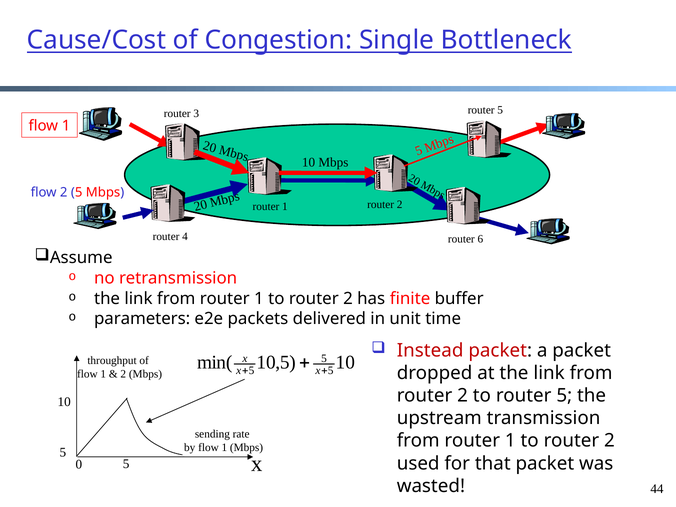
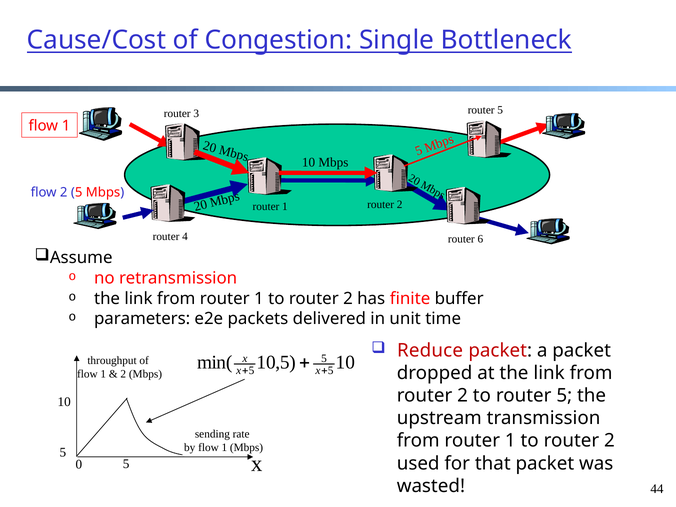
Instead: Instead -> Reduce
